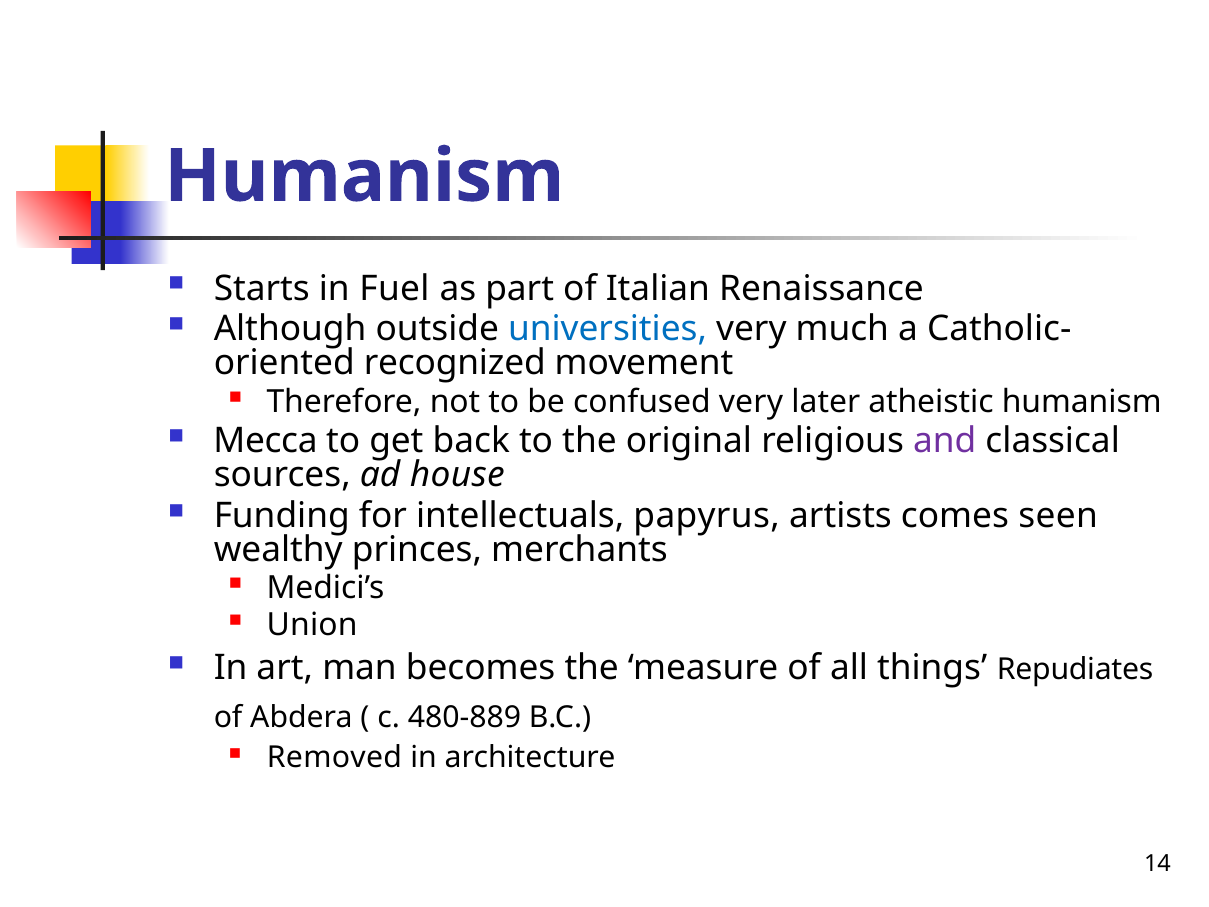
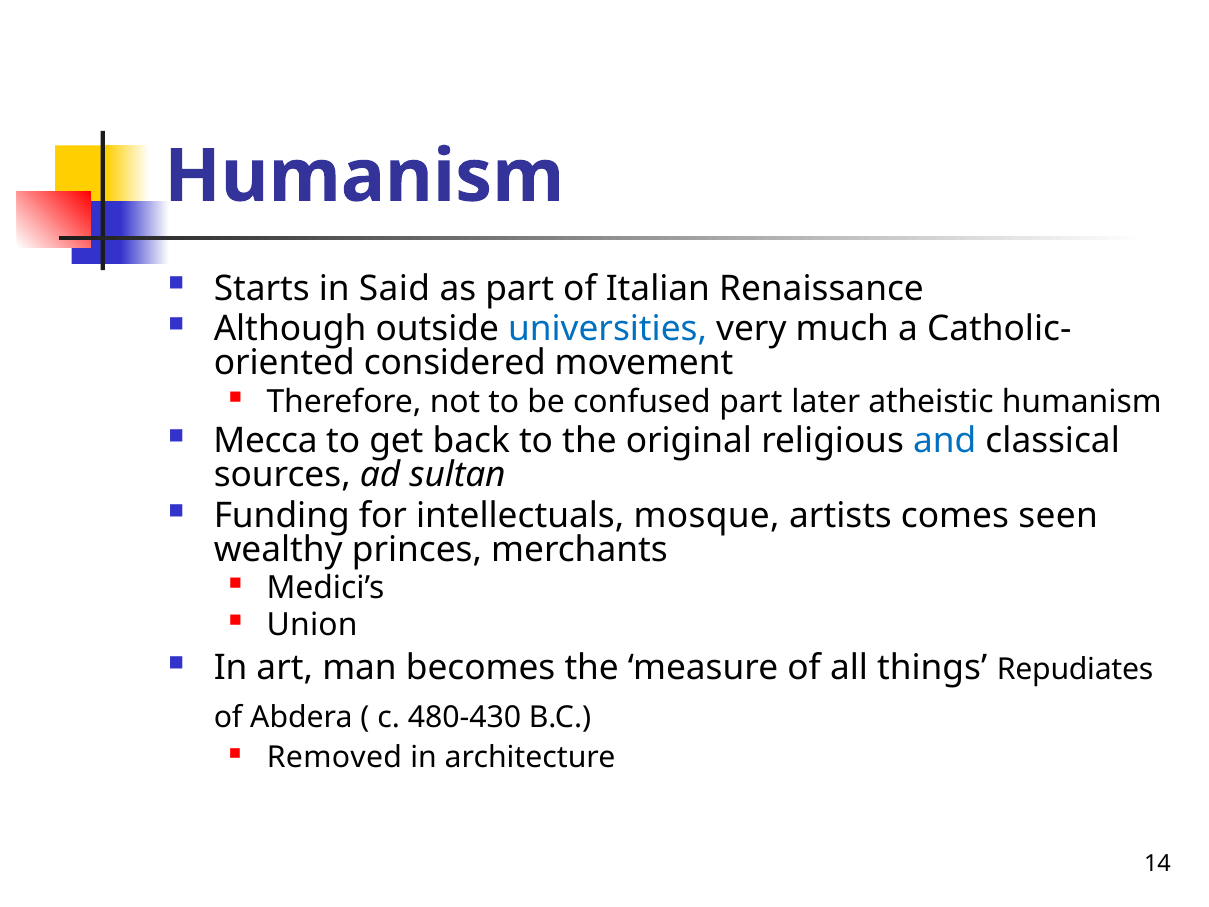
Fuel: Fuel -> Said
recognized: recognized -> considered
confused very: very -> part
and colour: purple -> blue
house: house -> sultan
papyrus: papyrus -> mosque
480-889: 480-889 -> 480-430
